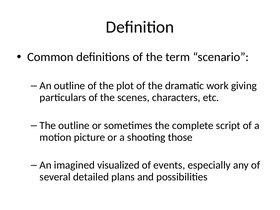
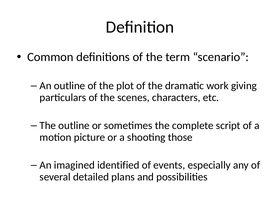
visualized: visualized -> identified
